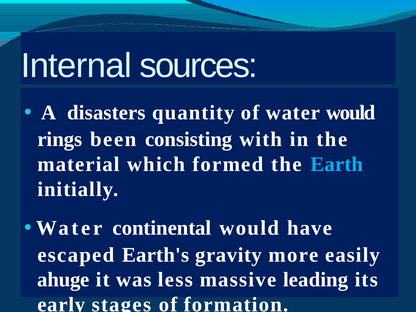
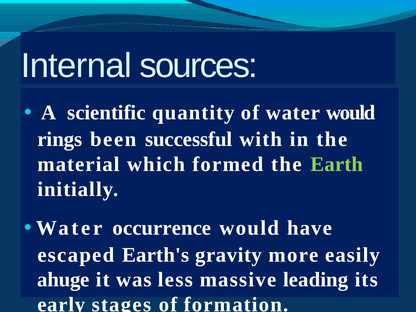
disasters: disasters -> scientific
consisting: consisting -> successful
Earth colour: light blue -> light green
continental: continental -> occurrence
